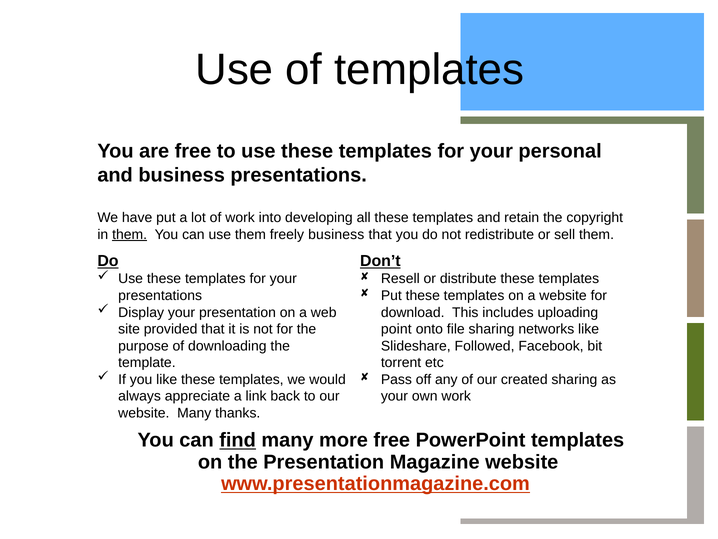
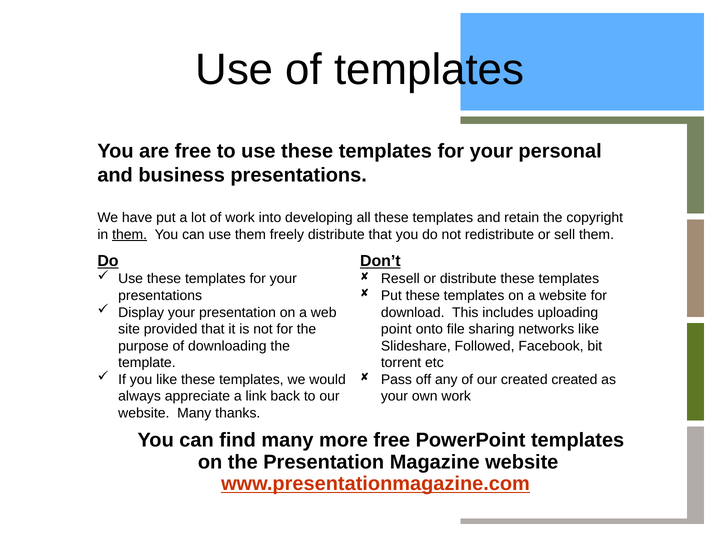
freely business: business -> distribute
created sharing: sharing -> created
find underline: present -> none
